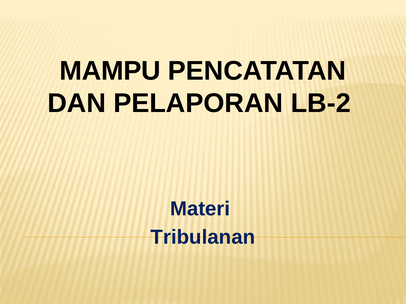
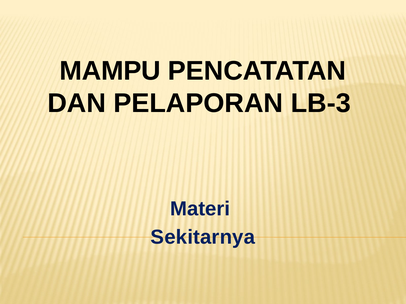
LB-2: LB-2 -> LB-3
Tribulanan: Tribulanan -> Sekitarnya
